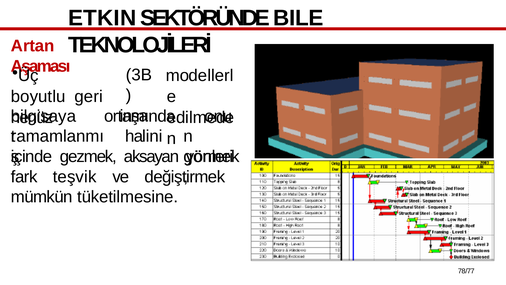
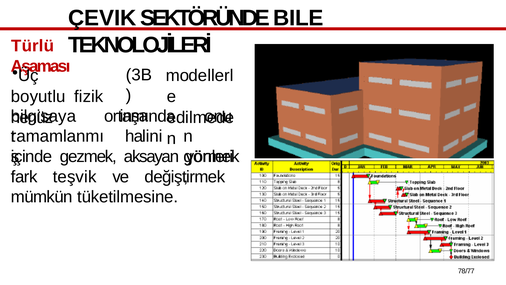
ETKIN: ETKIN -> ÇEVIK
Artan: Artan -> Türlü
geri: geri -> fizik
